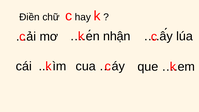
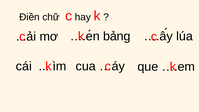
nhận: nhận -> bảng
